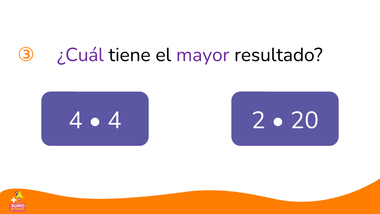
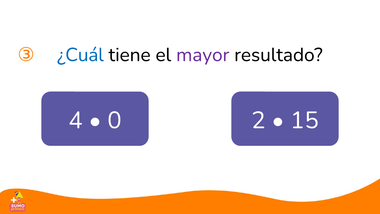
¿Cuál colour: purple -> blue
4 at (114, 120): 4 -> 0
20: 20 -> 15
